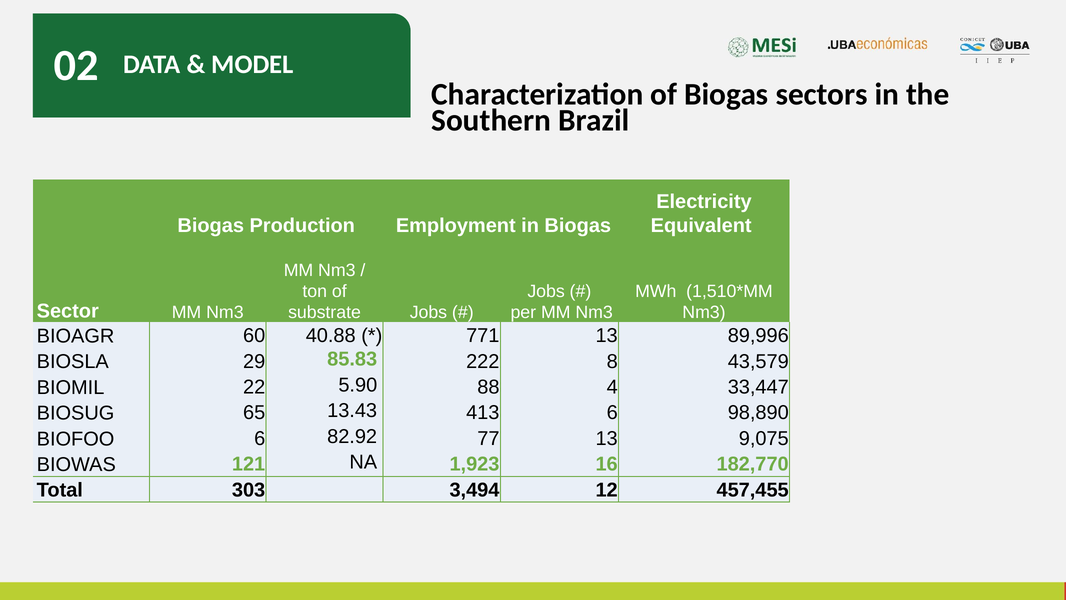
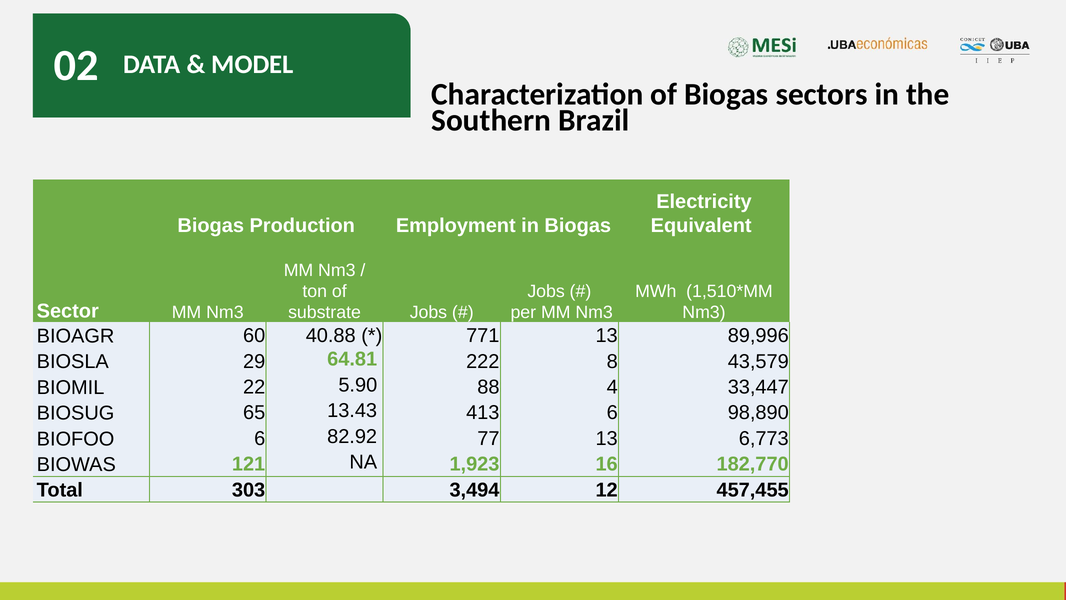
85.83: 85.83 -> 64.81
9,075: 9,075 -> 6,773
